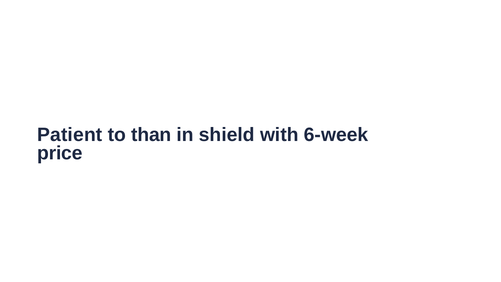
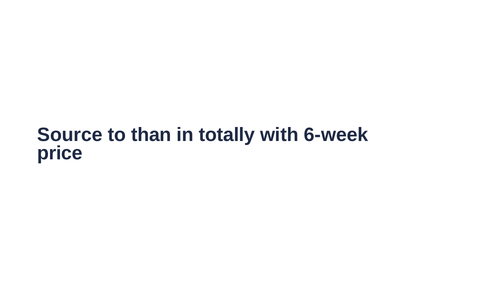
Patient: Patient -> Source
shield: shield -> totally
